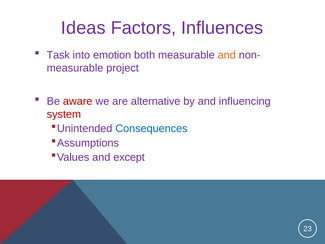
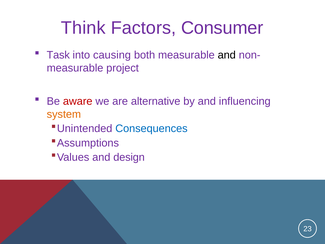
Ideas: Ideas -> Think
Influences: Influences -> Consumer
emotion: emotion -> causing
and at (227, 55) colour: orange -> black
system colour: red -> orange
except: except -> design
